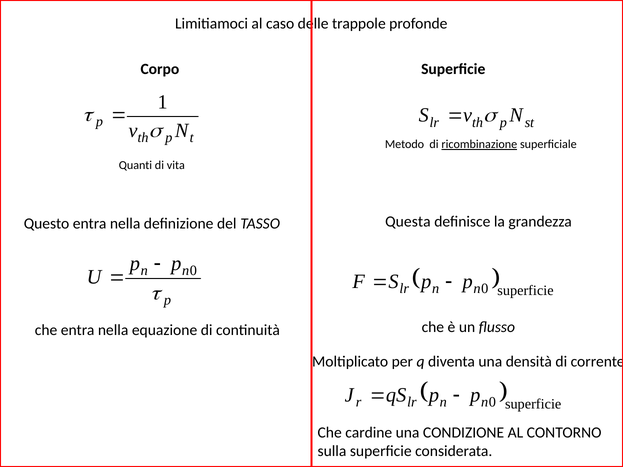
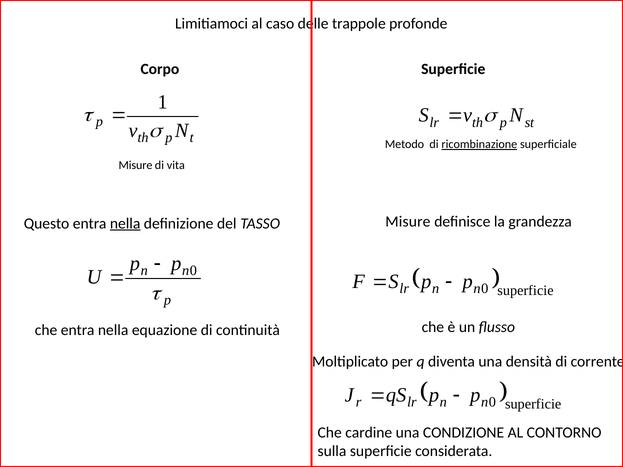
Quanti at (135, 165): Quanti -> Misure
Questa at (408, 222): Questa -> Misure
nella at (125, 224) underline: none -> present
